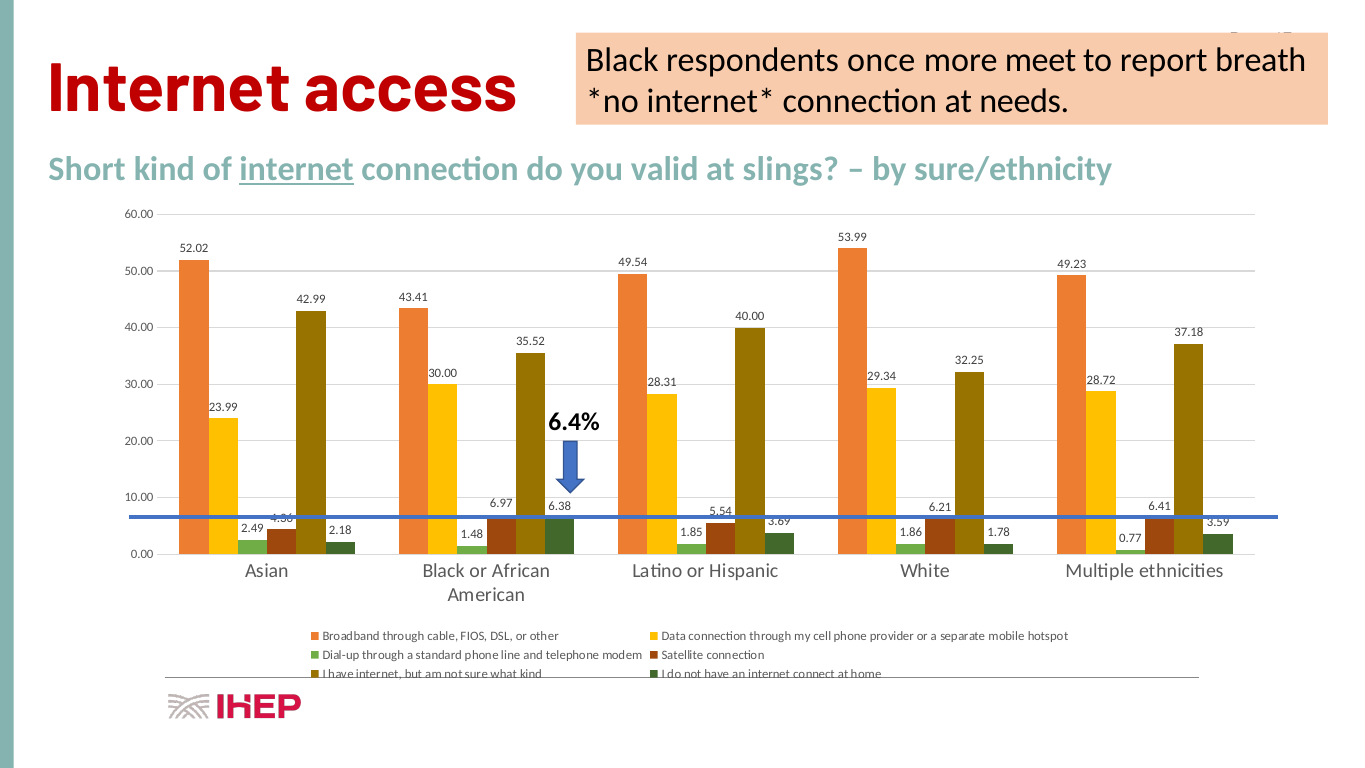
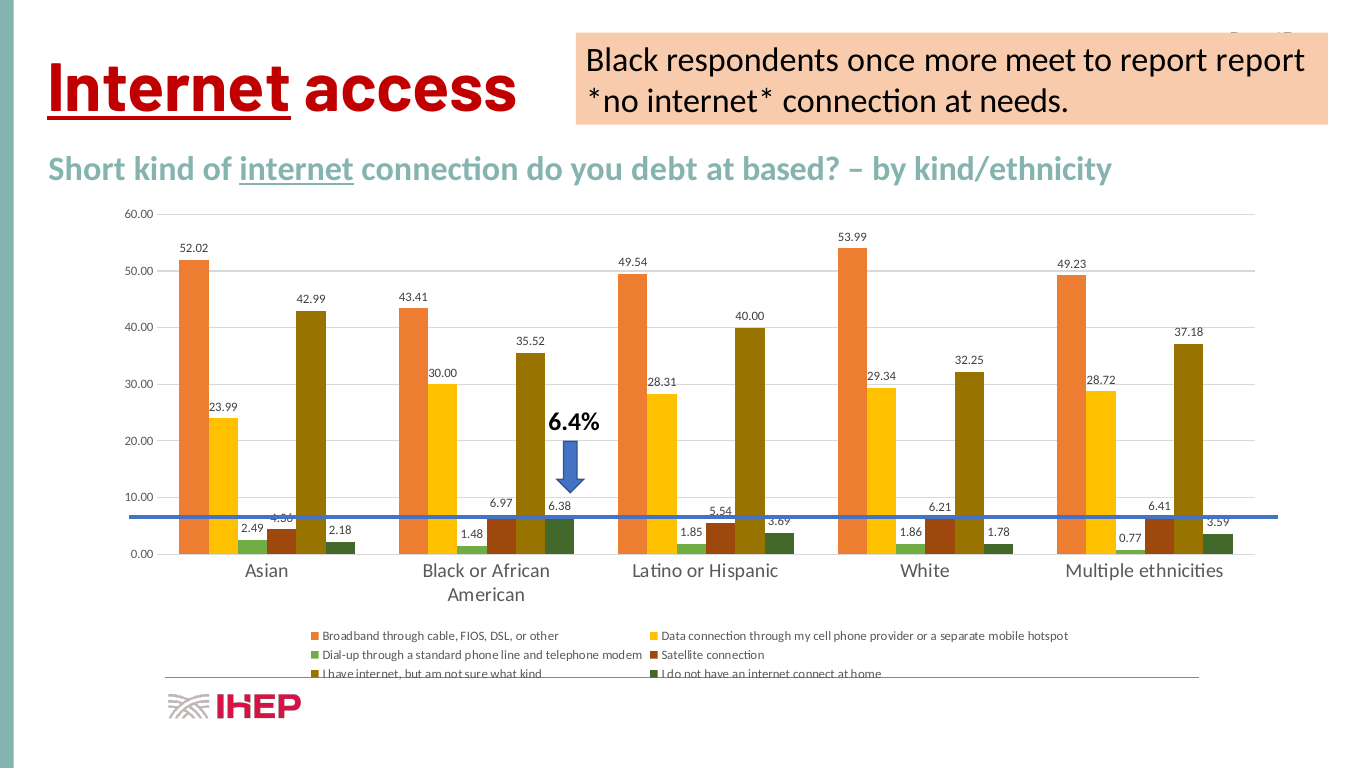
report breath: breath -> report
Internet at (169, 89) underline: none -> present
valid: valid -> debt
slings: slings -> based
sure/ethnicity: sure/ethnicity -> kind/ethnicity
